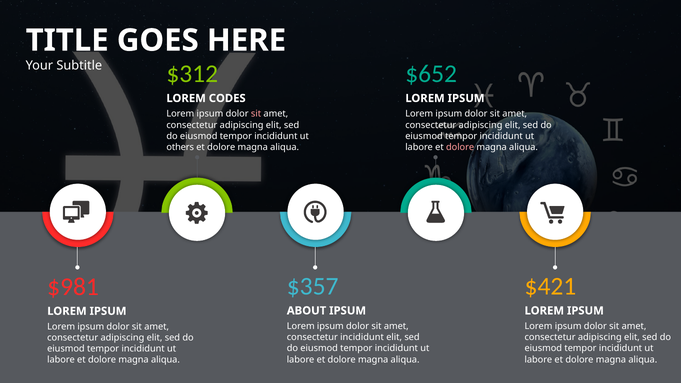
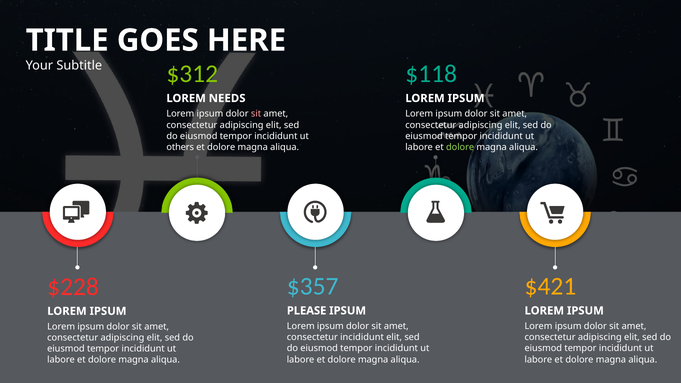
$652: $652 -> $118
CODES: CODES -> NEEDS
dolore at (460, 147) colour: pink -> light green
$981: $981 -> $228
ABOUT: ABOUT -> PLEASE
